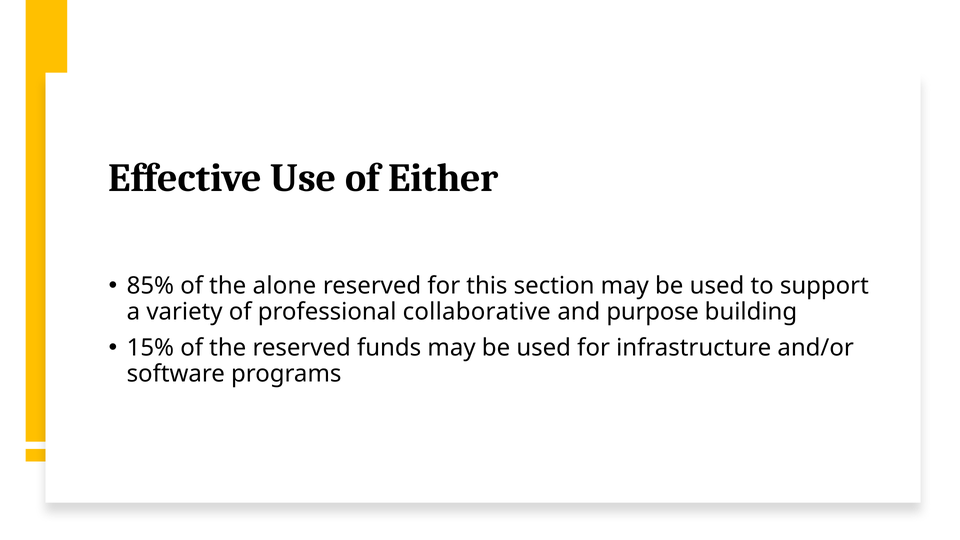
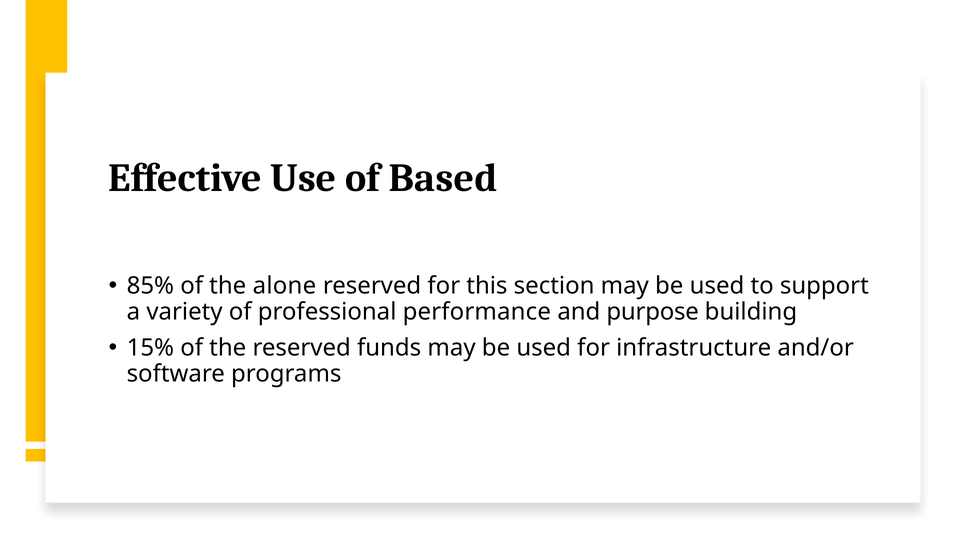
Either: Either -> Based
collaborative: collaborative -> performance
